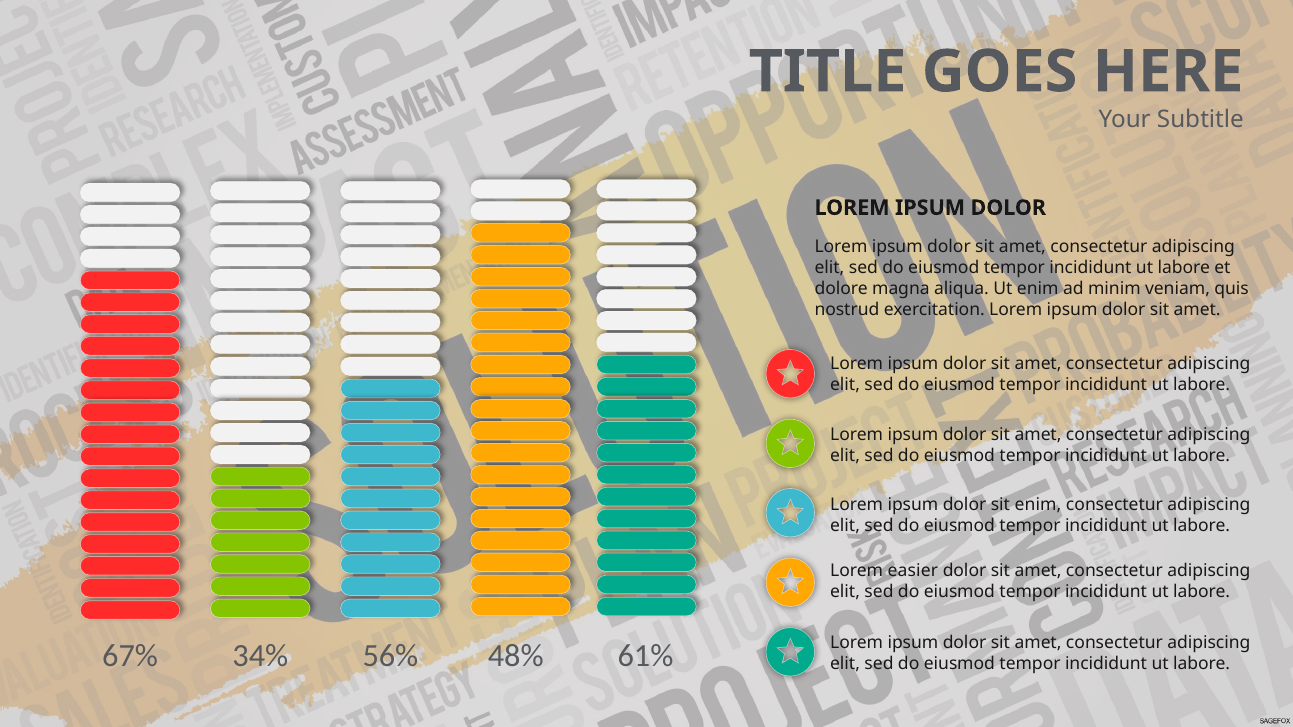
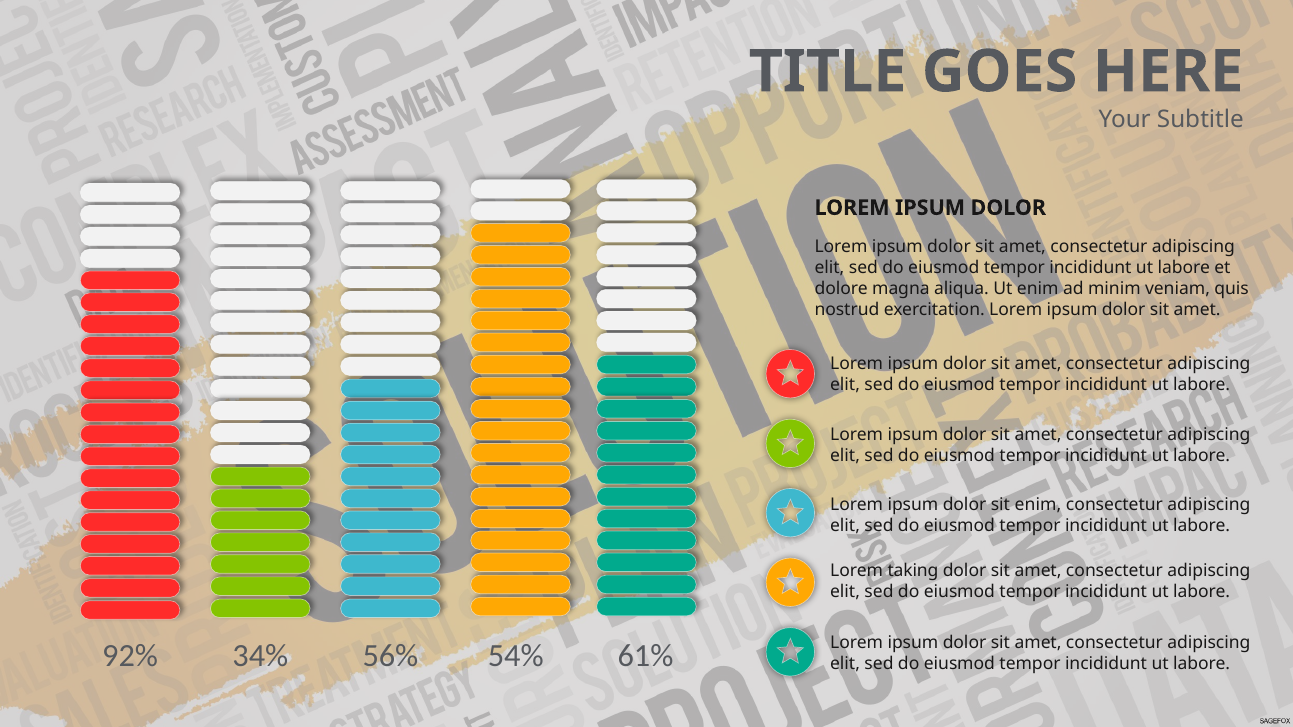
easier: easier -> taking
67%: 67% -> 92%
48%: 48% -> 54%
